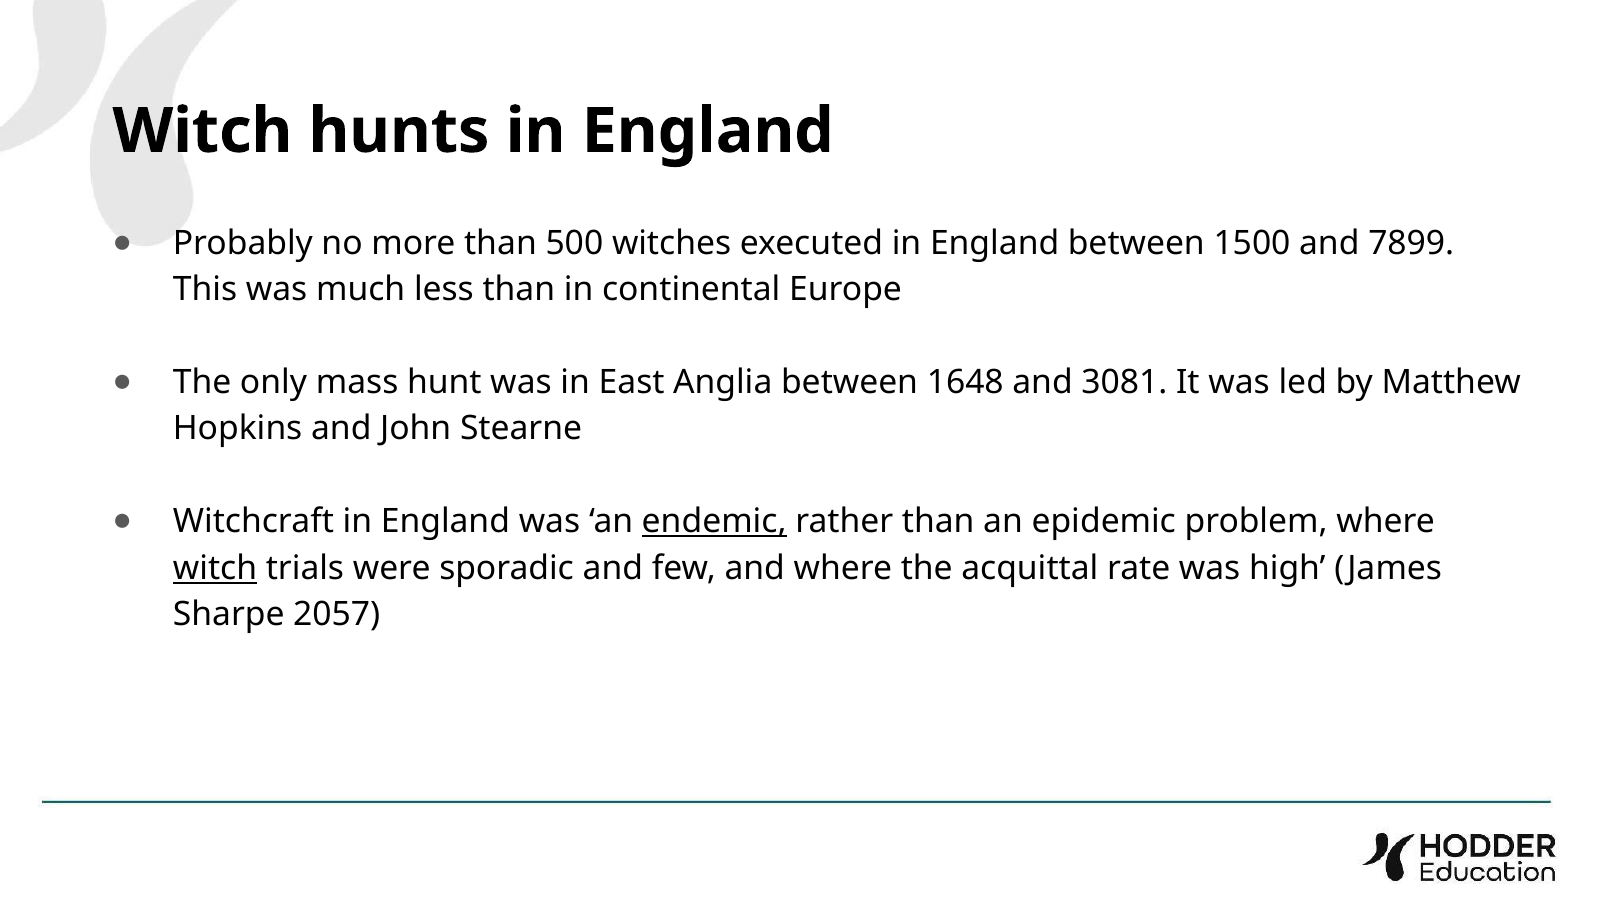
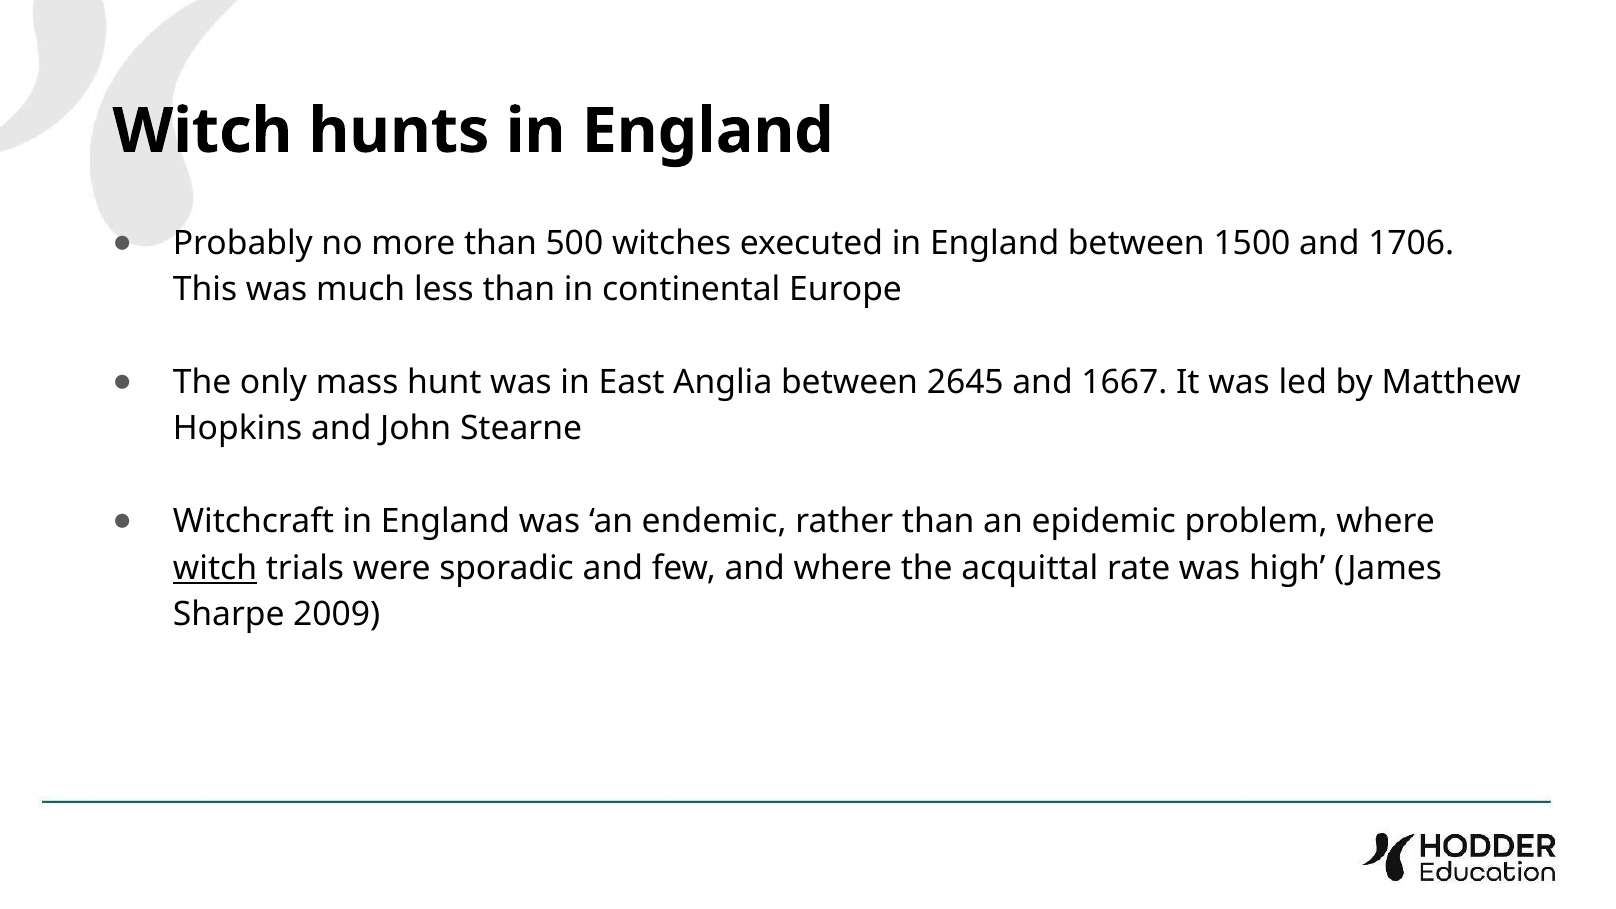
7899: 7899 -> 1706
1648: 1648 -> 2645
3081: 3081 -> 1667
endemic underline: present -> none
2057: 2057 -> 2009
